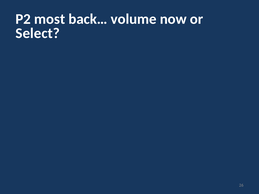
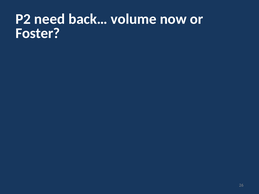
most: most -> need
Select: Select -> Foster
